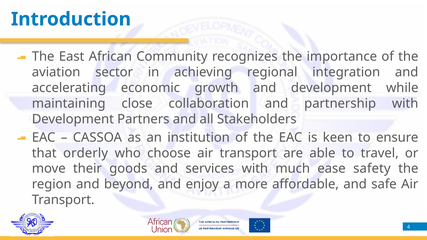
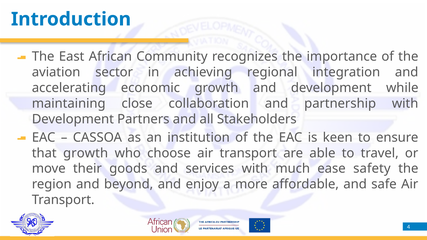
that orderly: orderly -> growth
